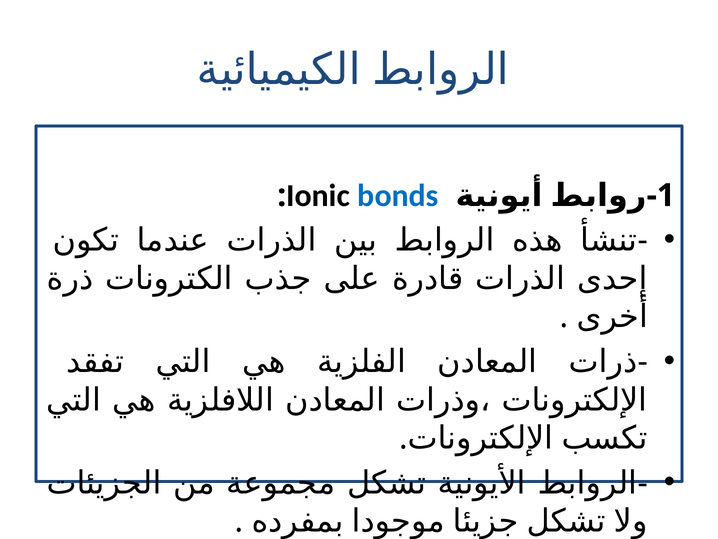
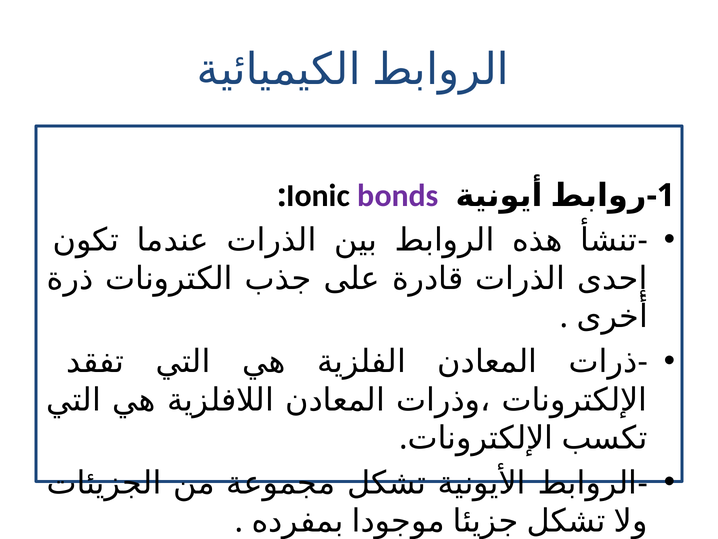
bonds colour: blue -> purple
